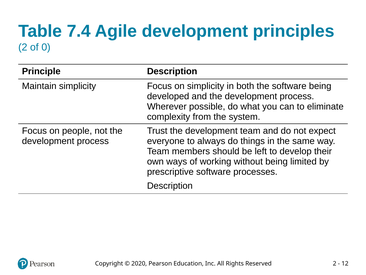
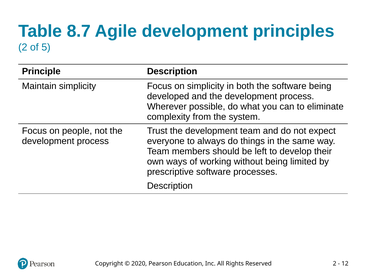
7.4: 7.4 -> 8.7
0: 0 -> 5
